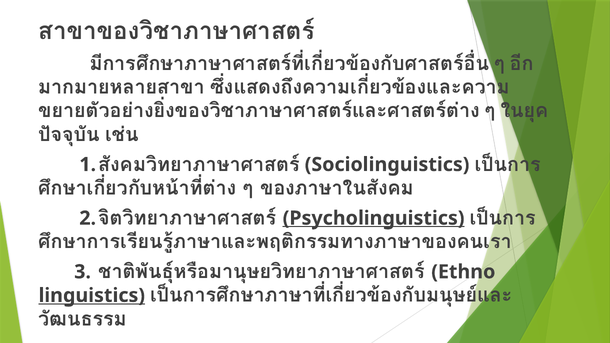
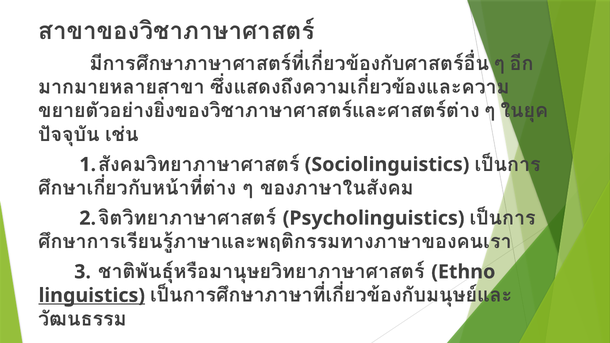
Psycholinguistics underline: present -> none
